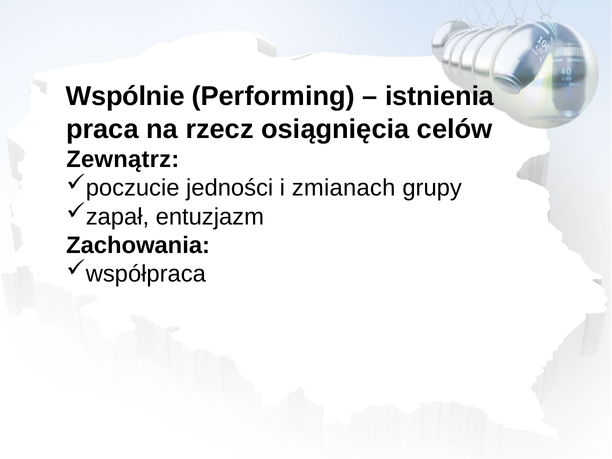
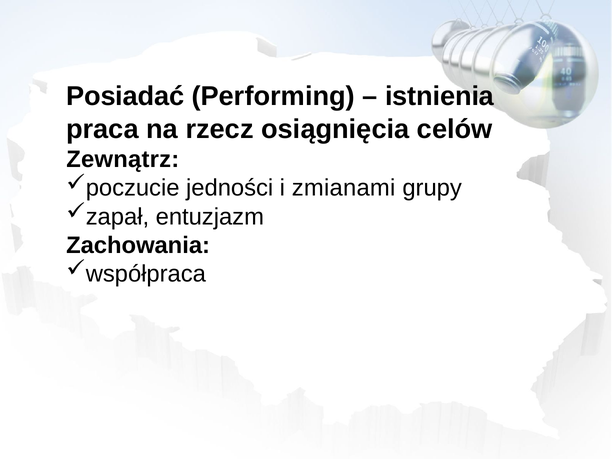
Wspólnie: Wspólnie -> Posiadać
zmianach: zmianach -> zmianami
